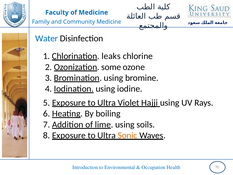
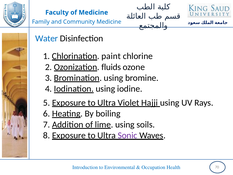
leaks: leaks -> paint
some: some -> fluids
Sonic colour: orange -> purple
